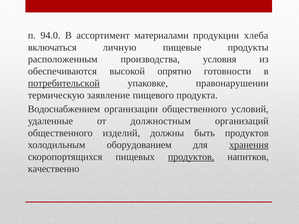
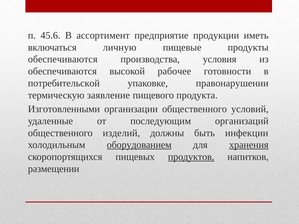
94.0: 94.0 -> 45.6
материалами: материалами -> предприятие
хлеба: хлеба -> иметь
расположенным at (63, 59): расположенным -> обеспечиваются
опрятно: опрятно -> рабочее
потребительской underline: present -> none
Водоснабжением: Водоснабжением -> Изготовленными
должностным: должностным -> последующим
быть продуктов: продуктов -> инфекции
оборудованием underline: none -> present
качественно: качественно -> размещении
